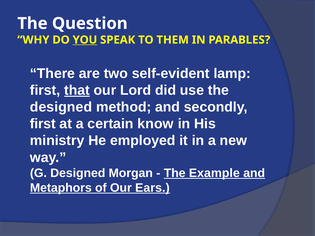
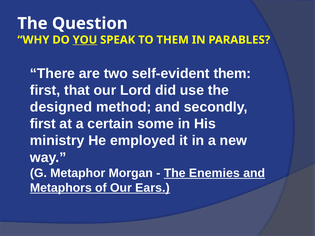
self-evident lamp: lamp -> them
that underline: present -> none
know: know -> some
G Designed: Designed -> Metaphor
Example: Example -> Enemies
